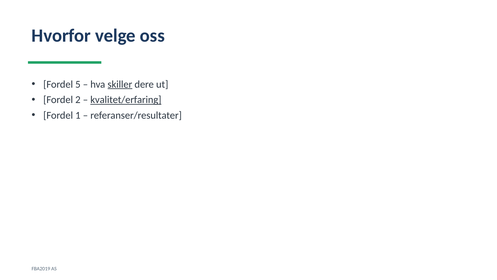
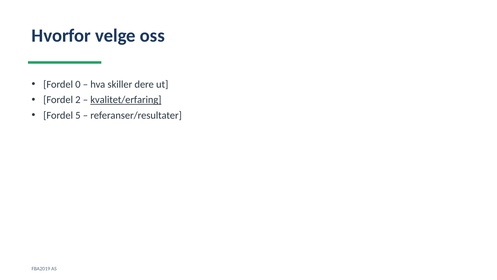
5: 5 -> 0
skiller underline: present -> none
1: 1 -> 5
